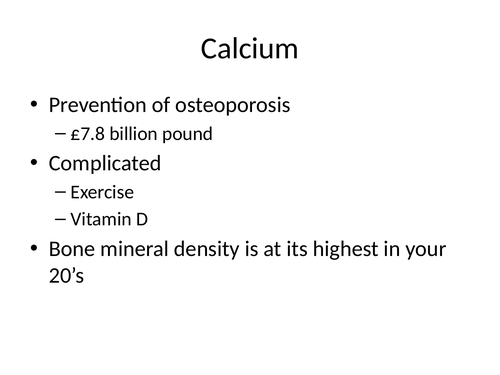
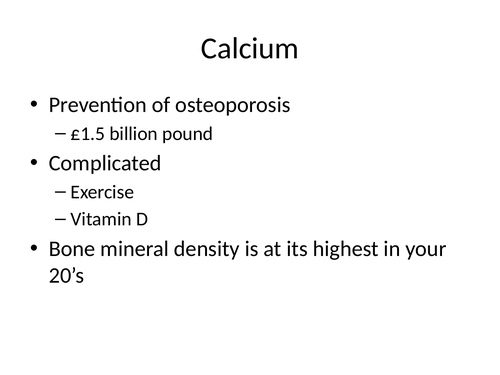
£7.8: £7.8 -> £1.5
